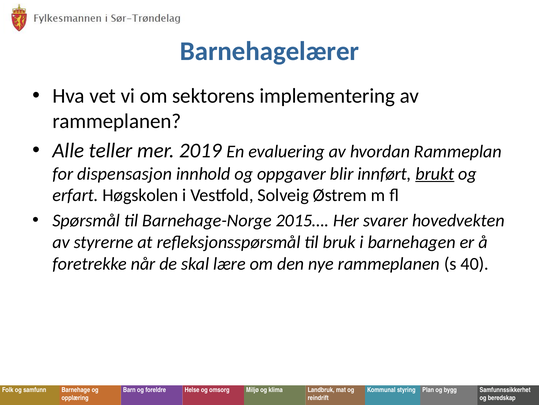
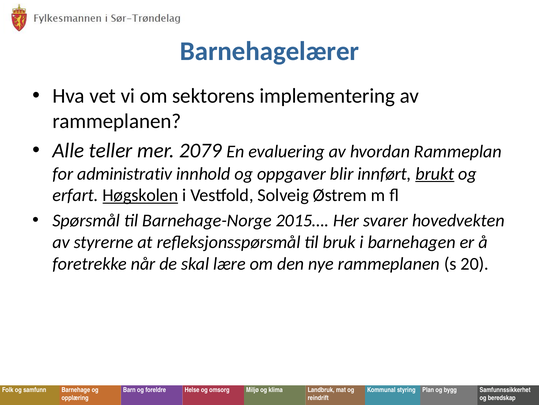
2019: 2019 -> 2079
dispensasjon: dispensasjon -> administrativ
Høgskolen underline: none -> present
40: 40 -> 20
